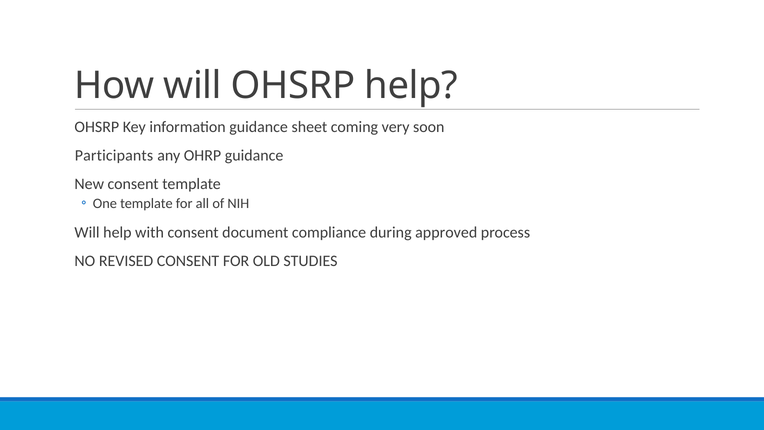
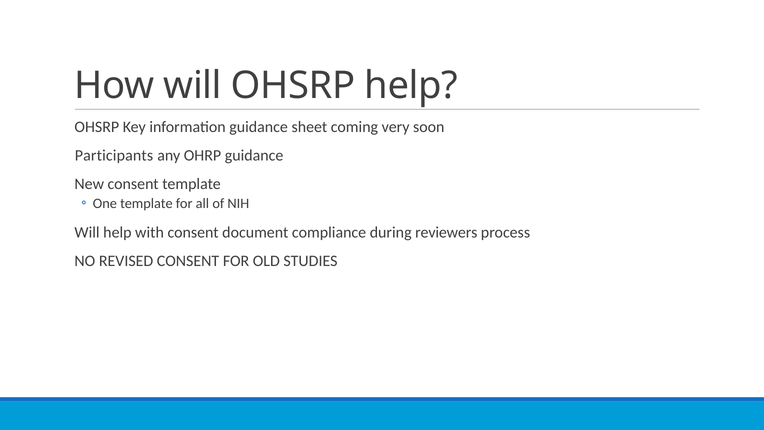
approved: approved -> reviewers
